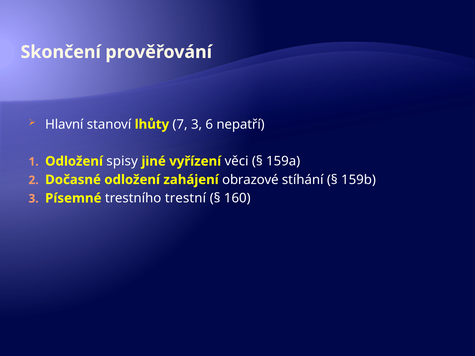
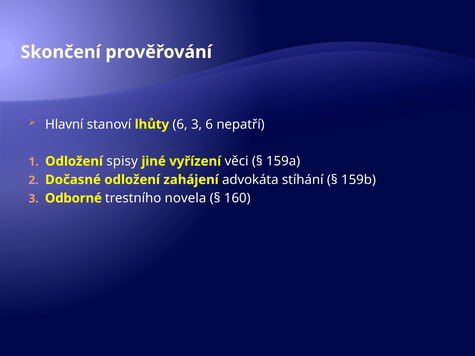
lhůty 7: 7 -> 6
obrazové: obrazové -> advokáta
Písemné: Písemné -> Odborné
trestní: trestní -> novela
